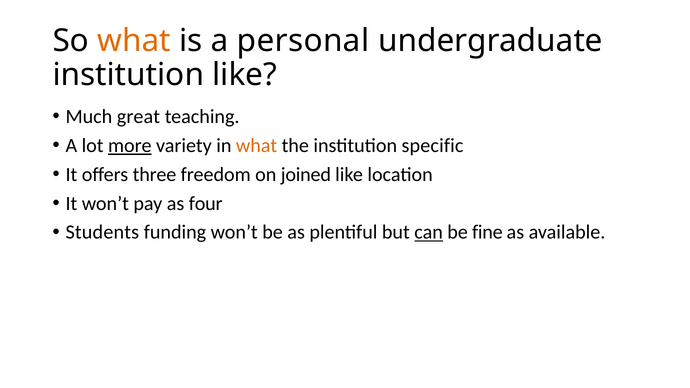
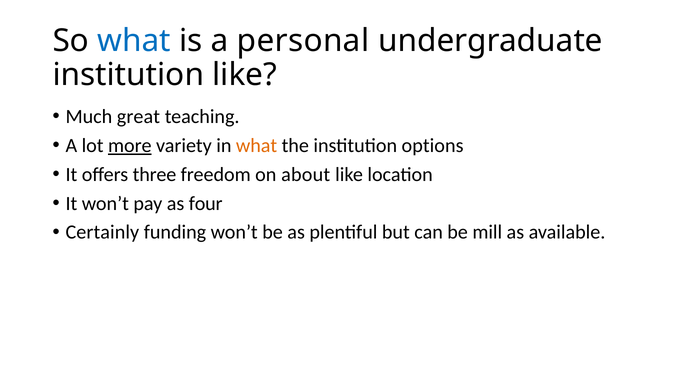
what at (134, 41) colour: orange -> blue
specific: specific -> options
joined: joined -> about
Students: Students -> Certainly
can underline: present -> none
fine: fine -> mill
